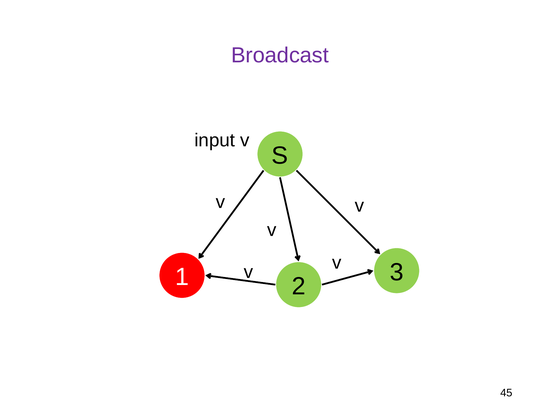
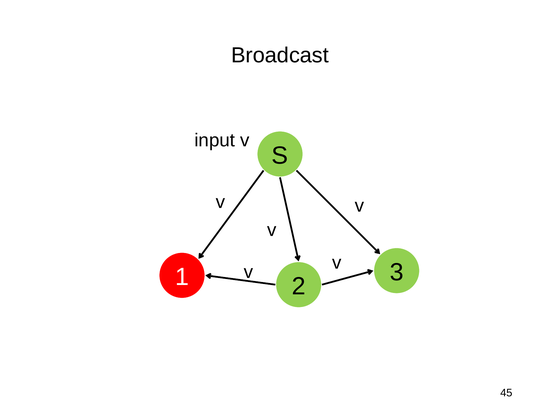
Broadcast colour: purple -> black
